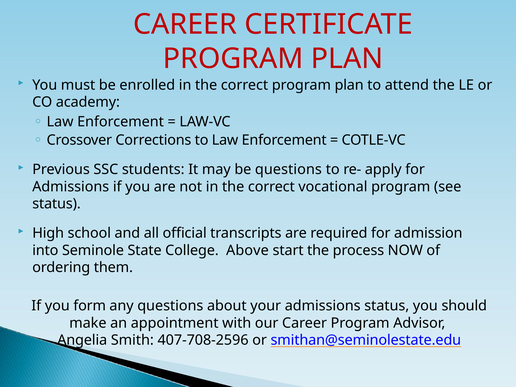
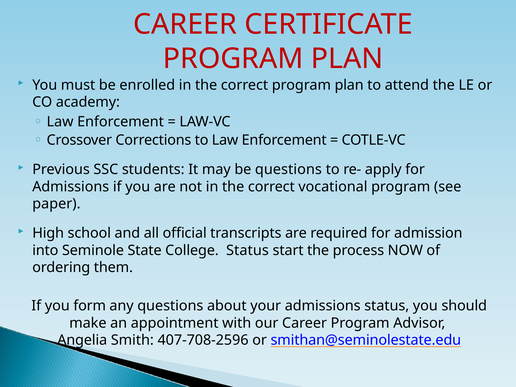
status at (56, 204): status -> paper
College Above: Above -> Status
